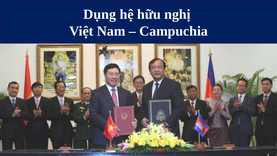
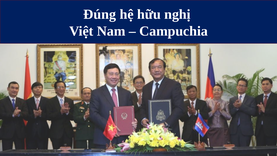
Dụng: Dụng -> Đúng
